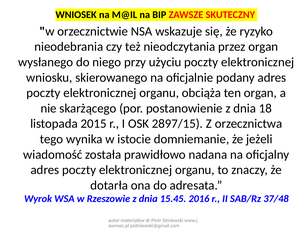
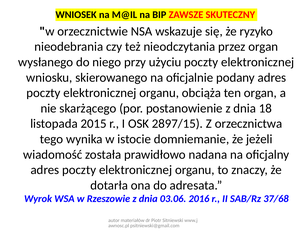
15.45: 15.45 -> 03.06
37/48: 37/48 -> 37/68
